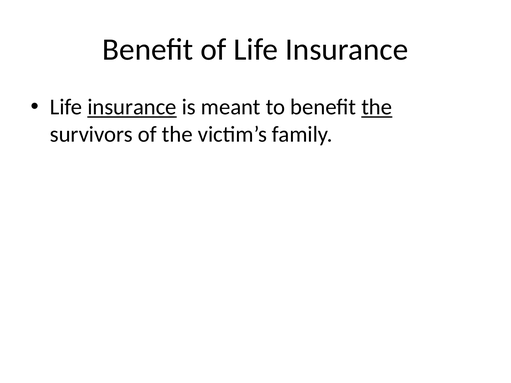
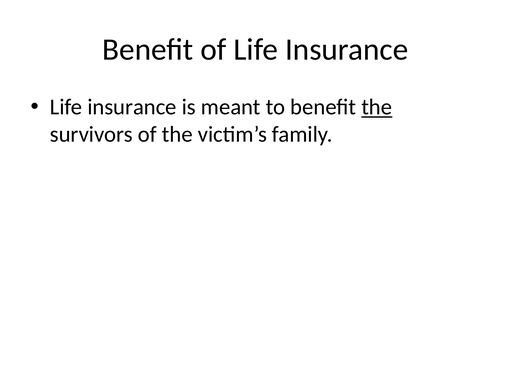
insurance at (132, 107) underline: present -> none
